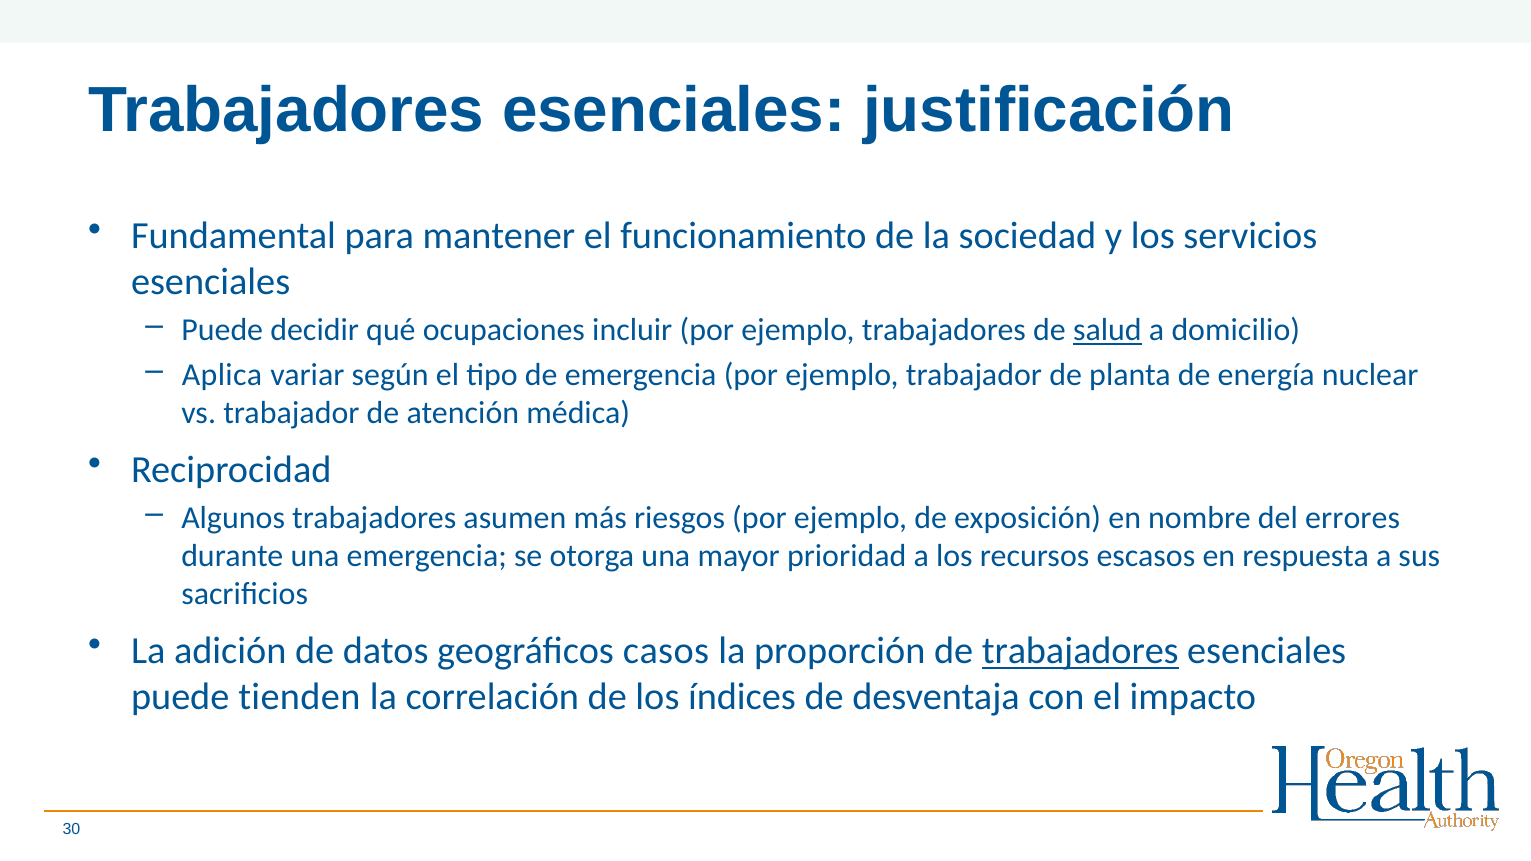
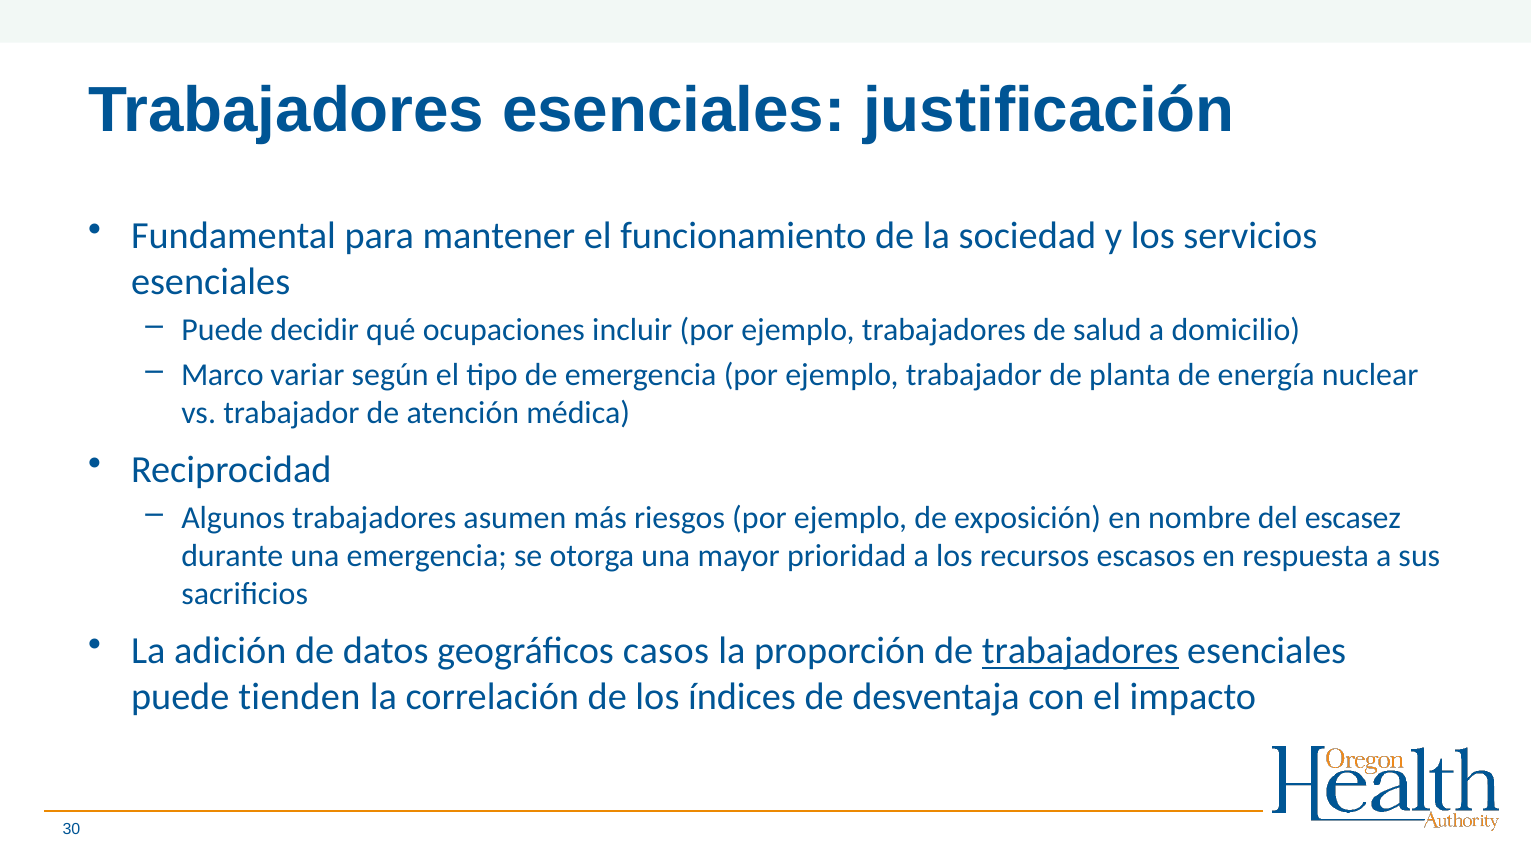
salud underline: present -> none
Aplica: Aplica -> Marco
errores: errores -> escasez
